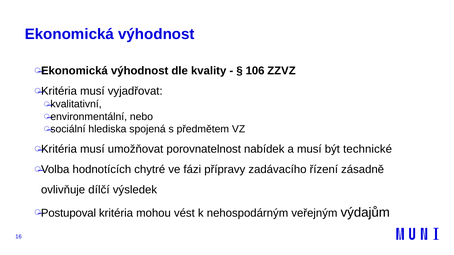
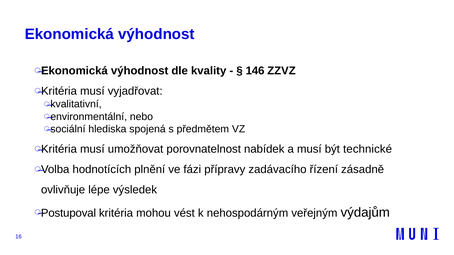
106: 106 -> 146
chytré: chytré -> plnění
dílčí: dílčí -> lépe
